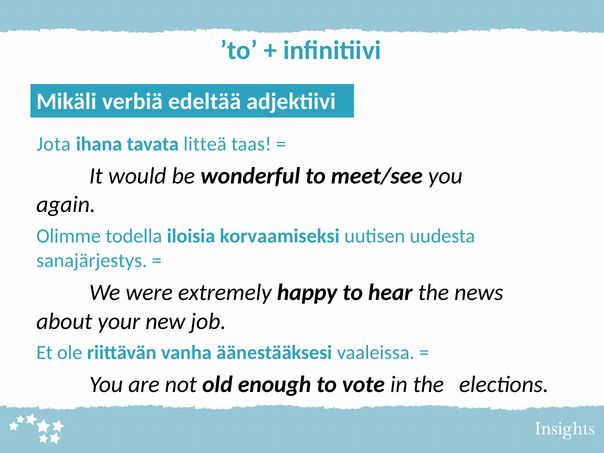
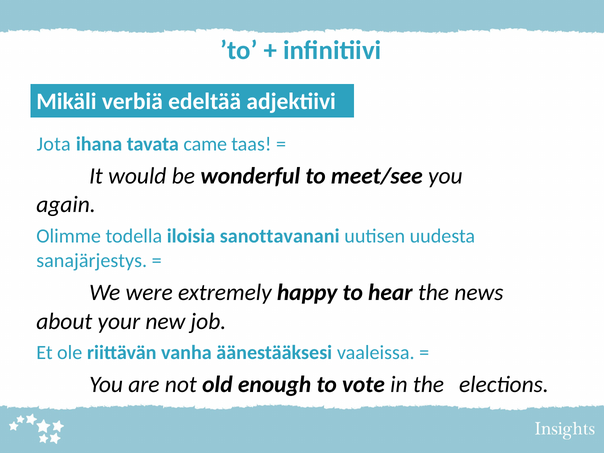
litteä: litteä -> came
korvaamiseksi: korvaamiseksi -> sanottavanani
